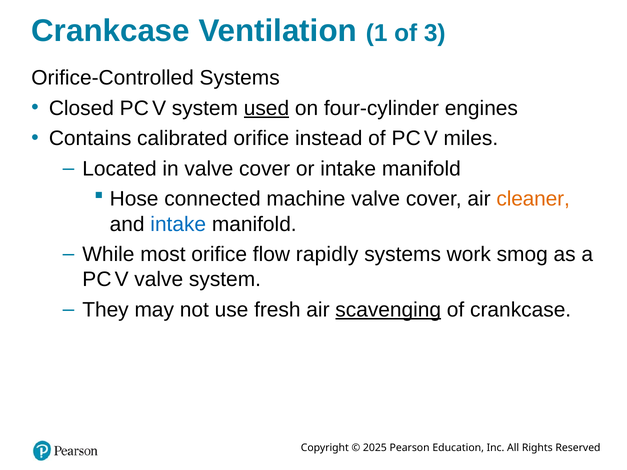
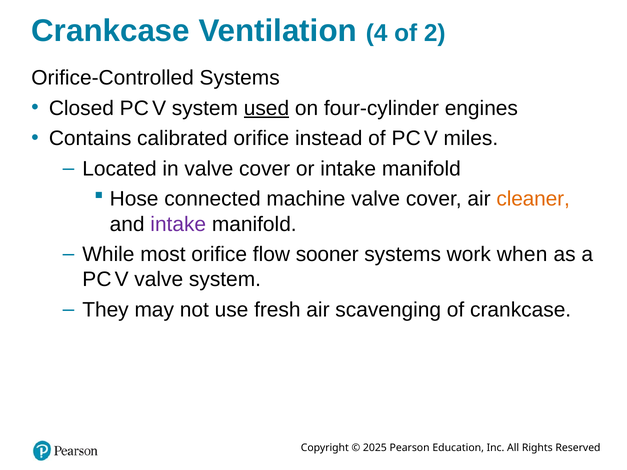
1: 1 -> 4
3: 3 -> 2
intake at (178, 224) colour: blue -> purple
rapidly: rapidly -> sooner
smog: smog -> when
scavenging underline: present -> none
